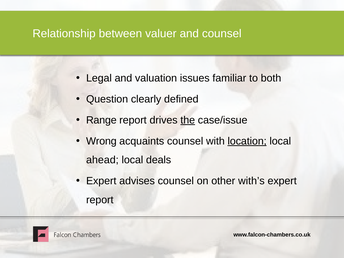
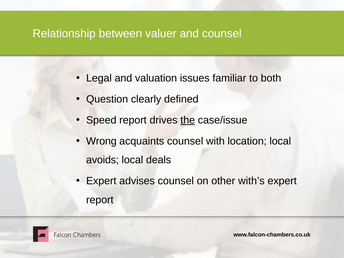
Range: Range -> Speed
location underline: present -> none
ahead: ahead -> avoids
